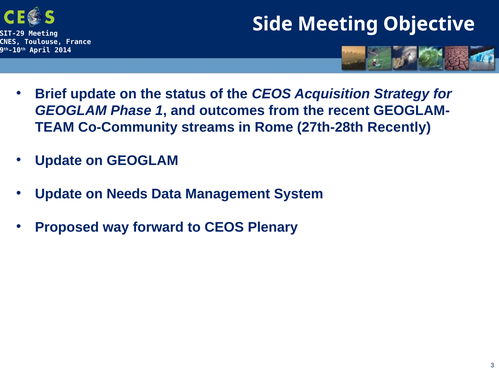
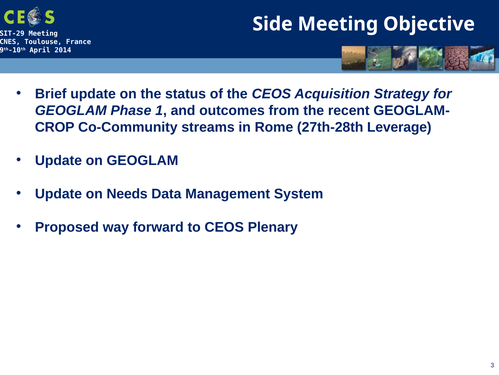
TEAM: TEAM -> CROP
Recently: Recently -> Leverage
